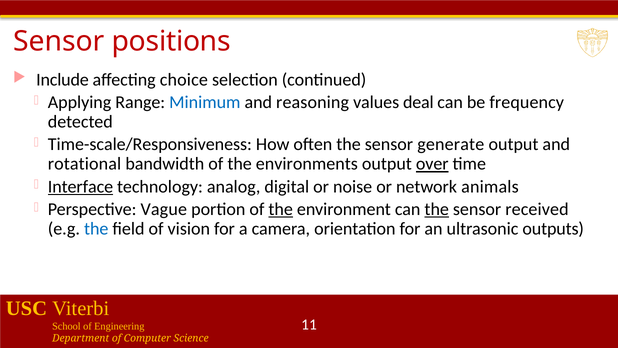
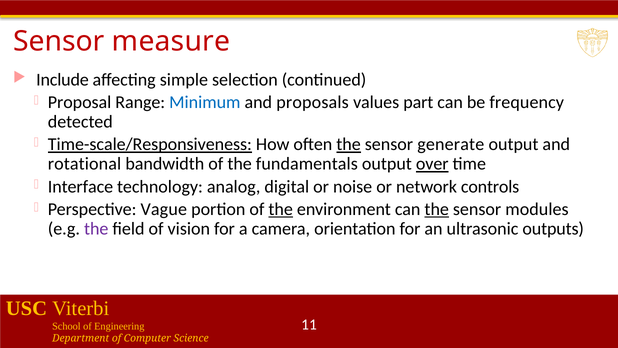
positions: positions -> measure
choice: choice -> simple
Applying: Applying -> Proposal
reasoning: reasoning -> proposals
deal: deal -> part
Time-scale/Responsiveness underline: none -> present
the at (349, 144) underline: none -> present
environments: environments -> fundamentals
Interface underline: present -> none
animals: animals -> controls
received: received -> modules
the at (96, 229) colour: blue -> purple
